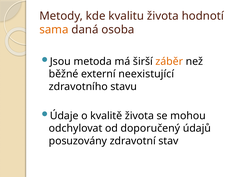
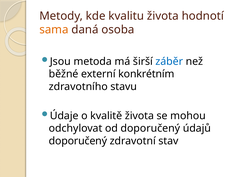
záběr colour: orange -> blue
neexistující: neexistující -> konkrétním
posuzovány at (78, 141): posuzovány -> doporučený
